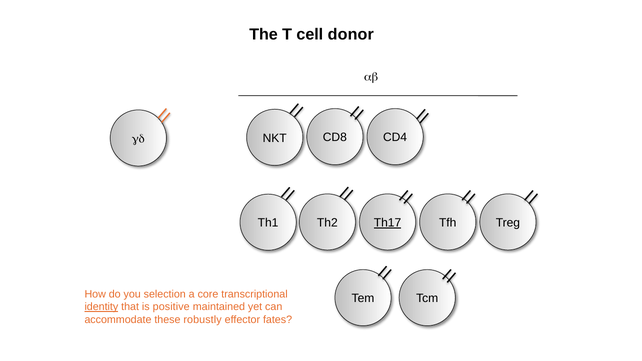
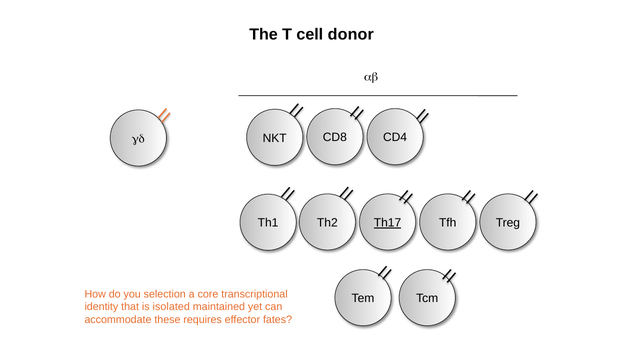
identity underline: present -> none
positive: positive -> isolated
robustly: robustly -> requires
